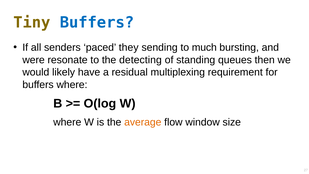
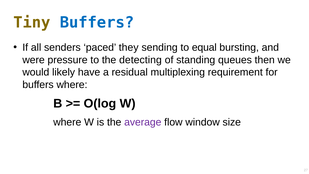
much: much -> equal
resonate: resonate -> pressure
average colour: orange -> purple
